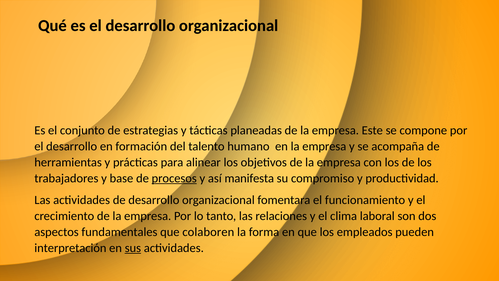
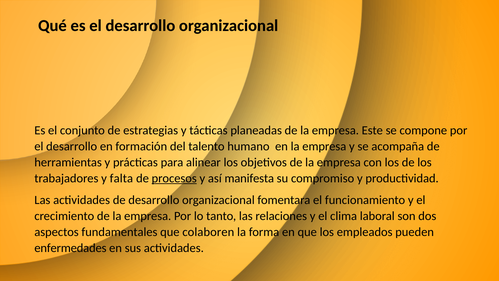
base: base -> falta
interpretación: interpretación -> enfermedades
sus underline: present -> none
